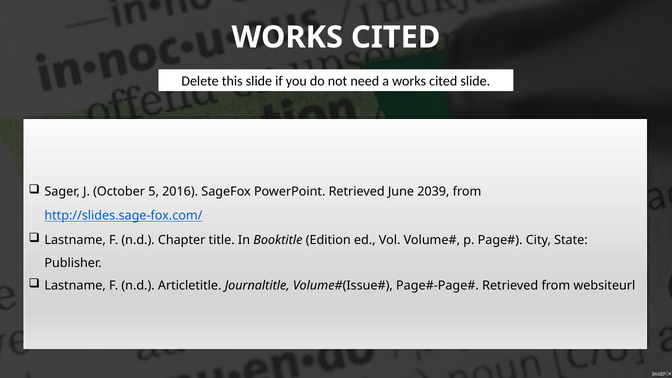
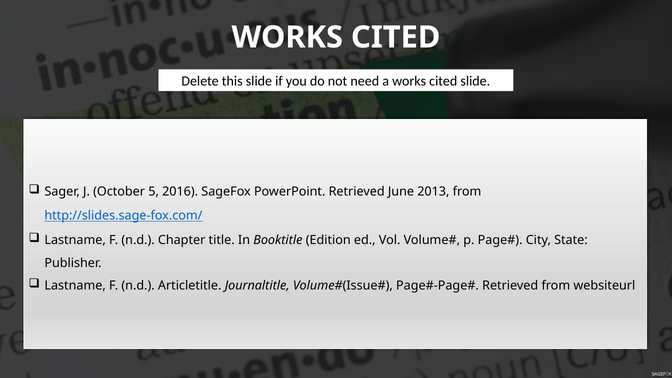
2039: 2039 -> 2013
